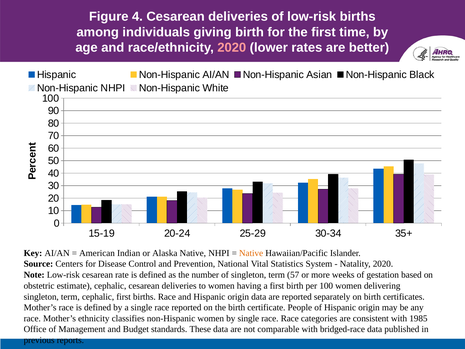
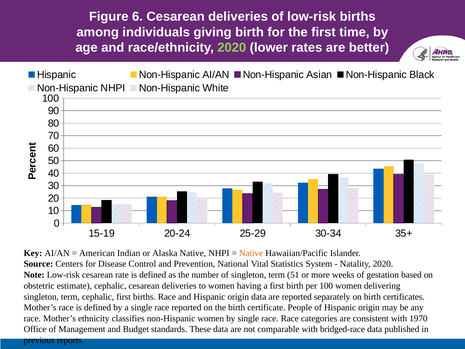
4: 4 -> 6
2020 at (232, 48) colour: pink -> light green
57: 57 -> 51
1985: 1985 -> 1970
